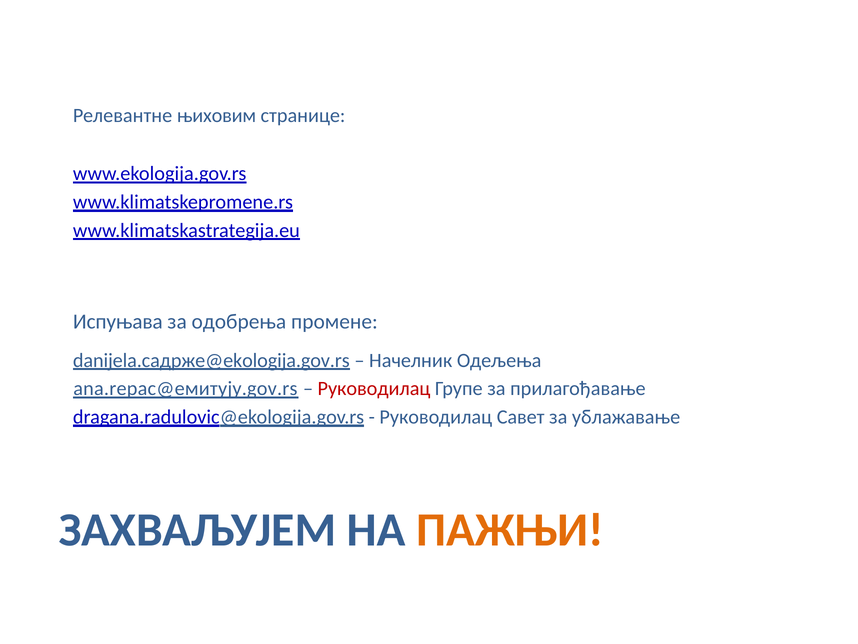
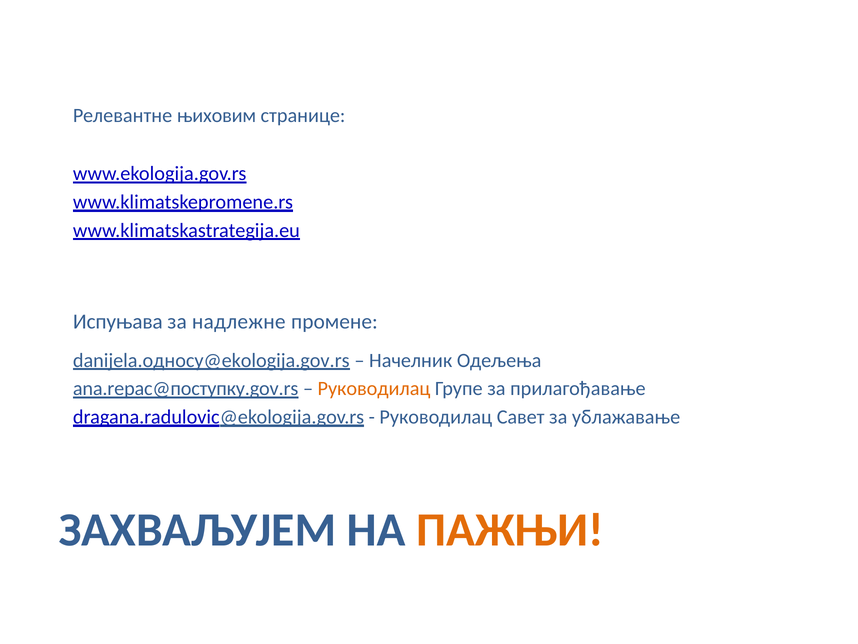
одобрења: одобрења -> надлежне
danijela.садрже@ekologija.gov.rs: danijela.садрже@ekologija.gov.rs -> danijela.односу@ekologija.gov.rs
ana.repac@емитују.gov.rs: ana.repac@емитују.gov.rs -> ana.repac@поступку.gov.rs
Руководилац at (374, 388) colour: red -> orange
